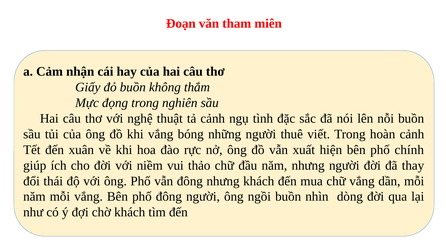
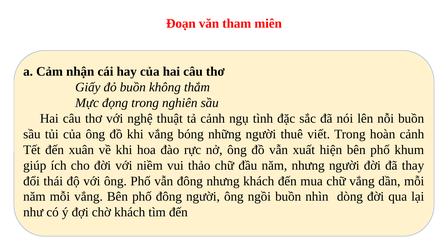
chính: chính -> khum
